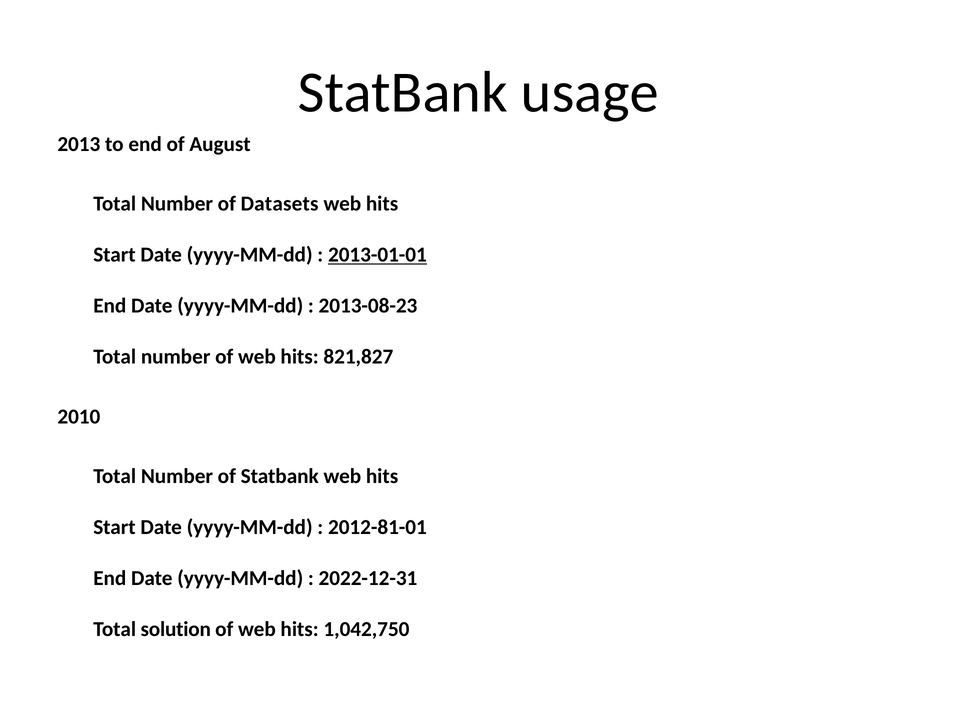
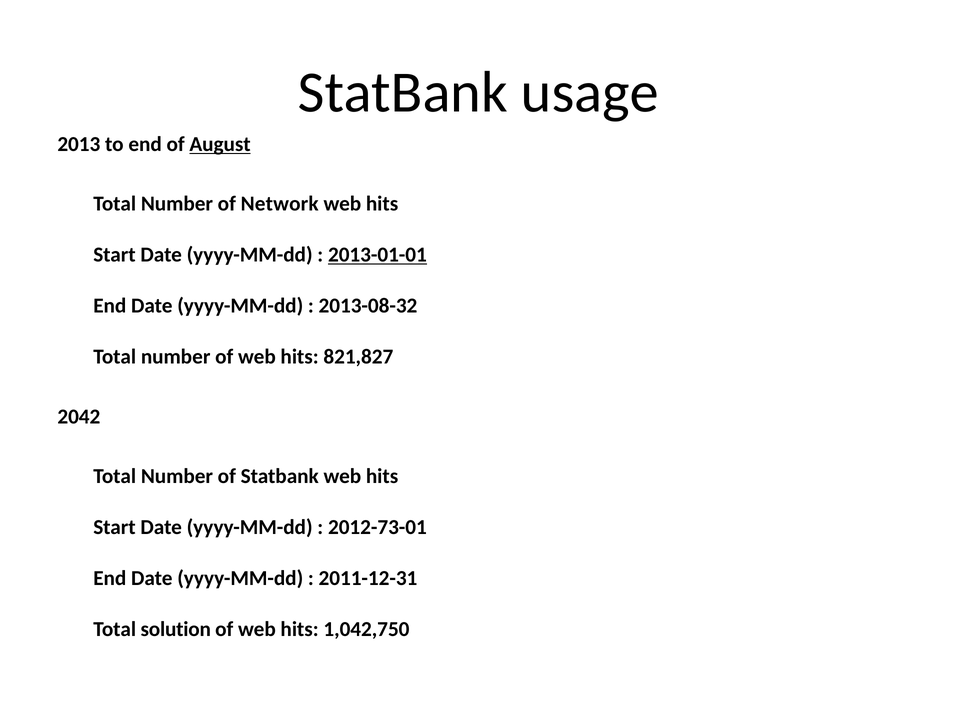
August underline: none -> present
Datasets: Datasets -> Network
2013-08-23: 2013-08-23 -> 2013-08-32
2010: 2010 -> 2042
2012-81-01: 2012-81-01 -> 2012-73-01
2022-12-31: 2022-12-31 -> 2011-12-31
